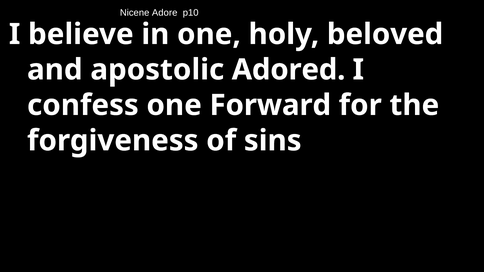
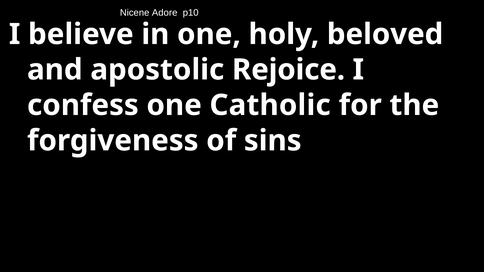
Adored: Adored -> Rejoice
Forward: Forward -> Catholic
